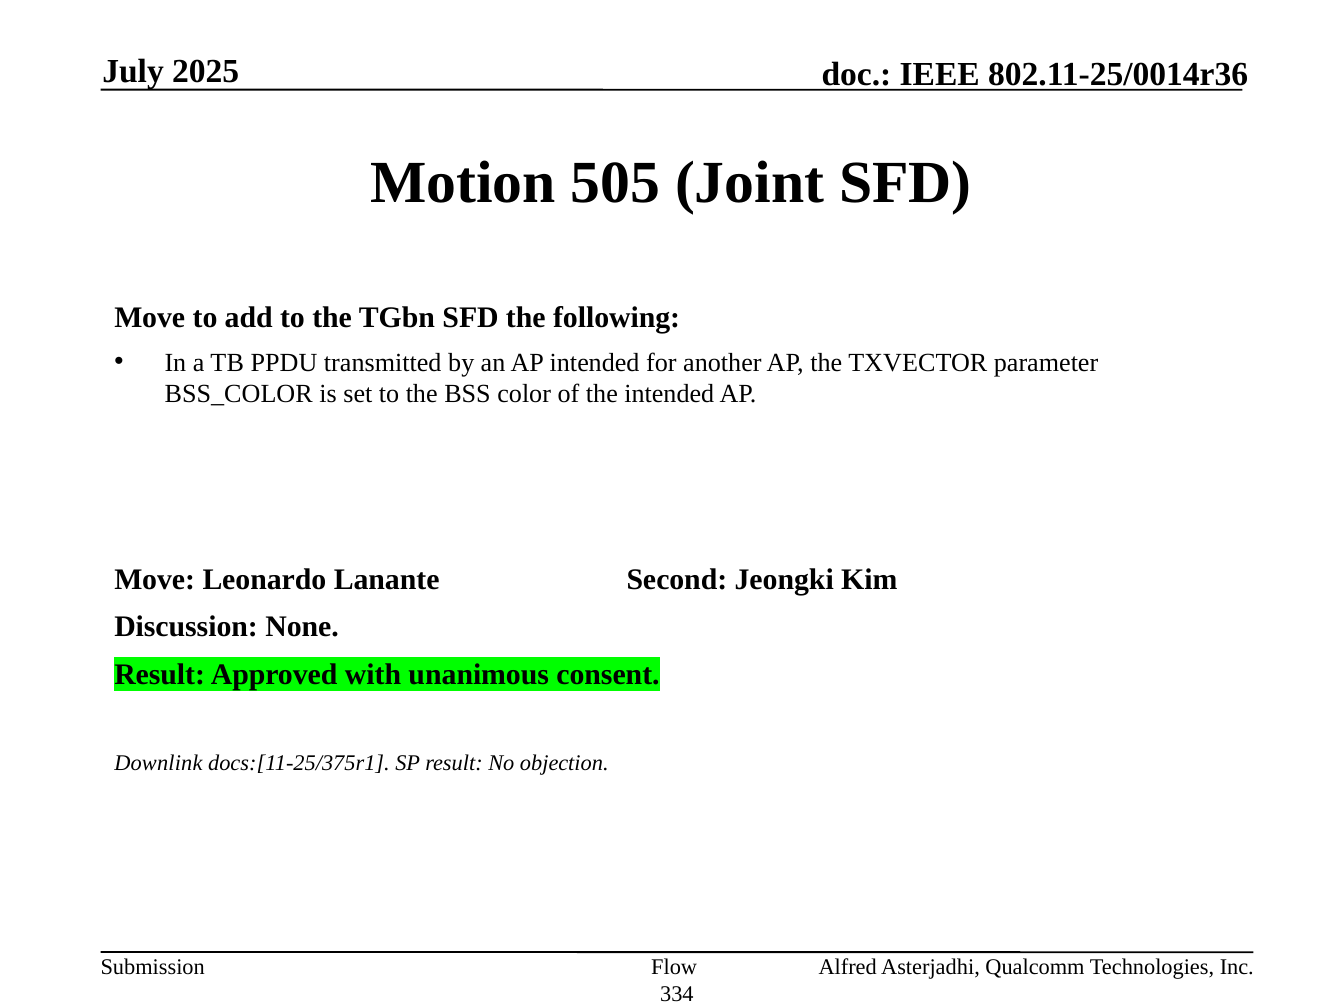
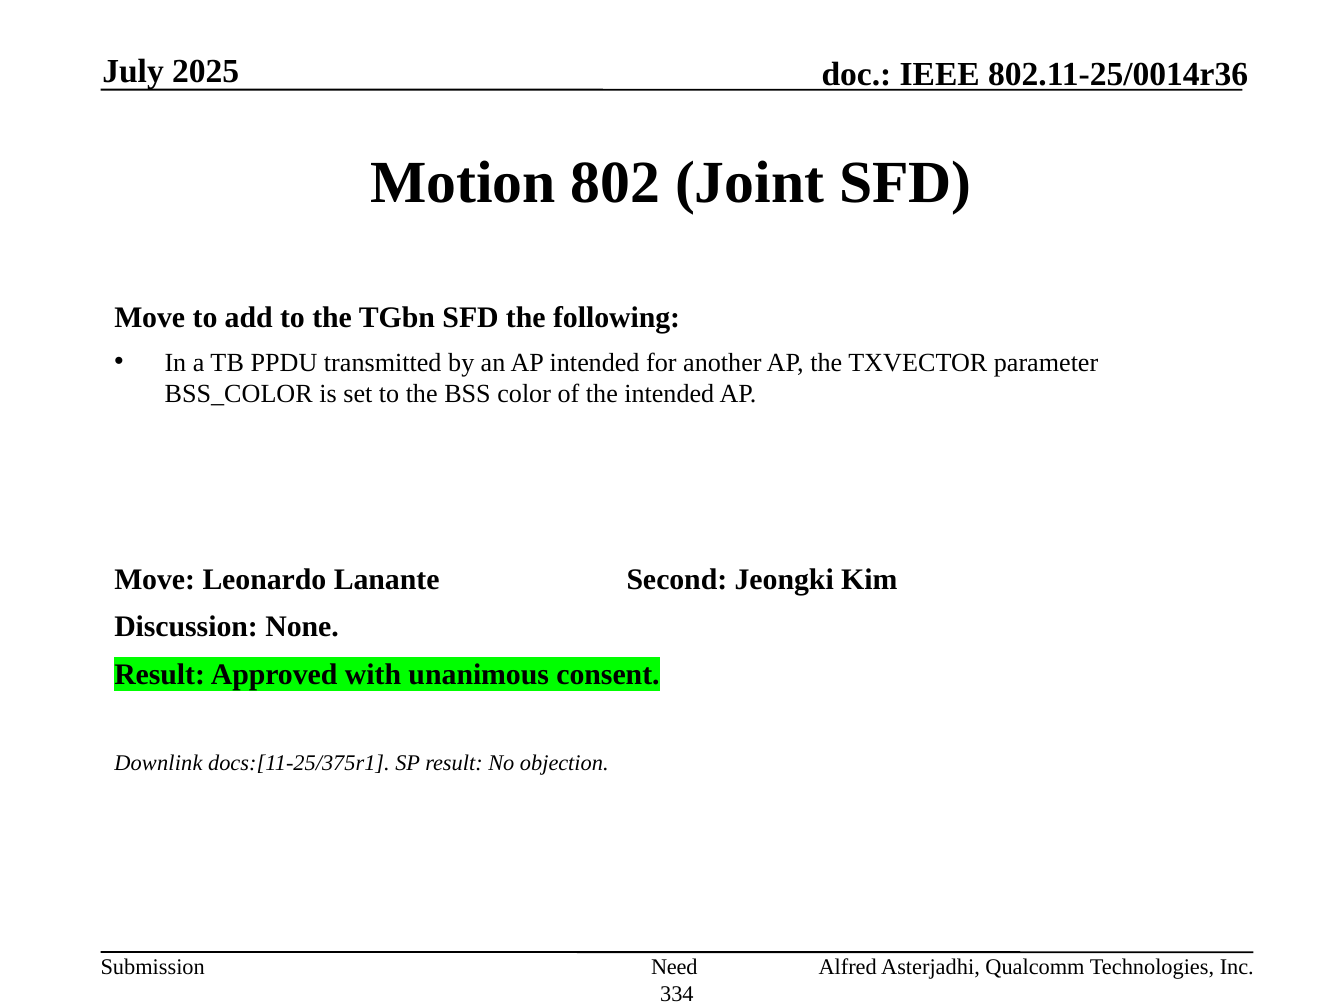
505: 505 -> 802
Flow: Flow -> Need
